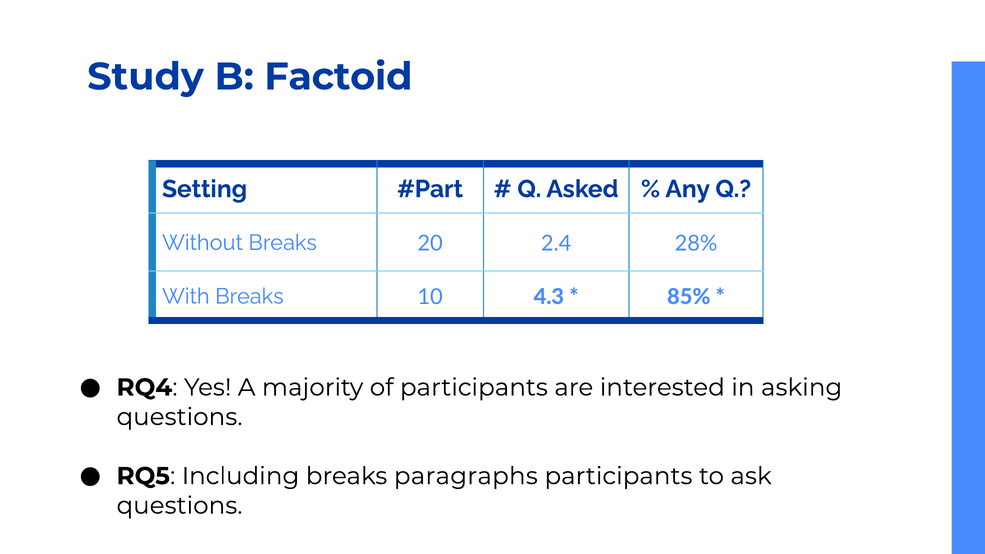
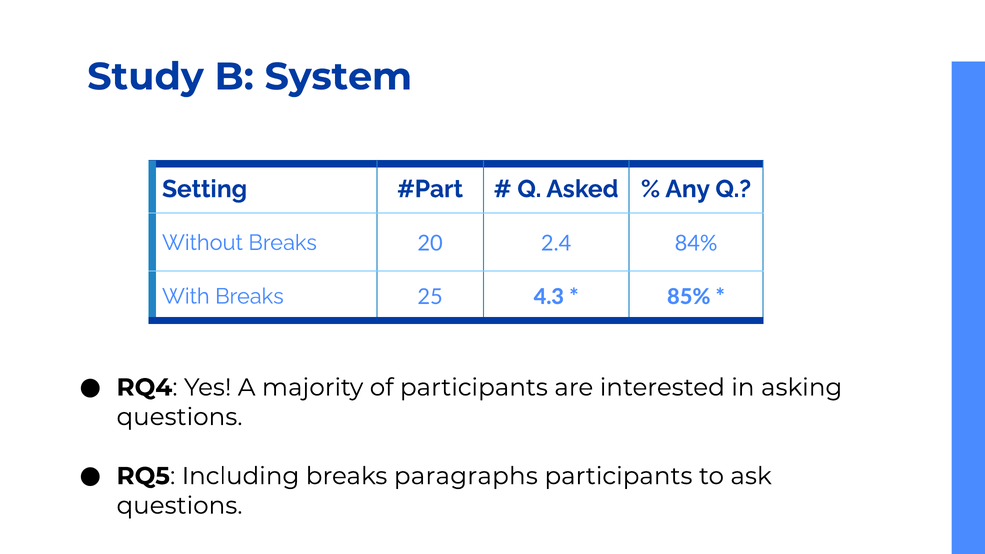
Factoid: Factoid -> System
28%: 28% -> 84%
10: 10 -> 25
